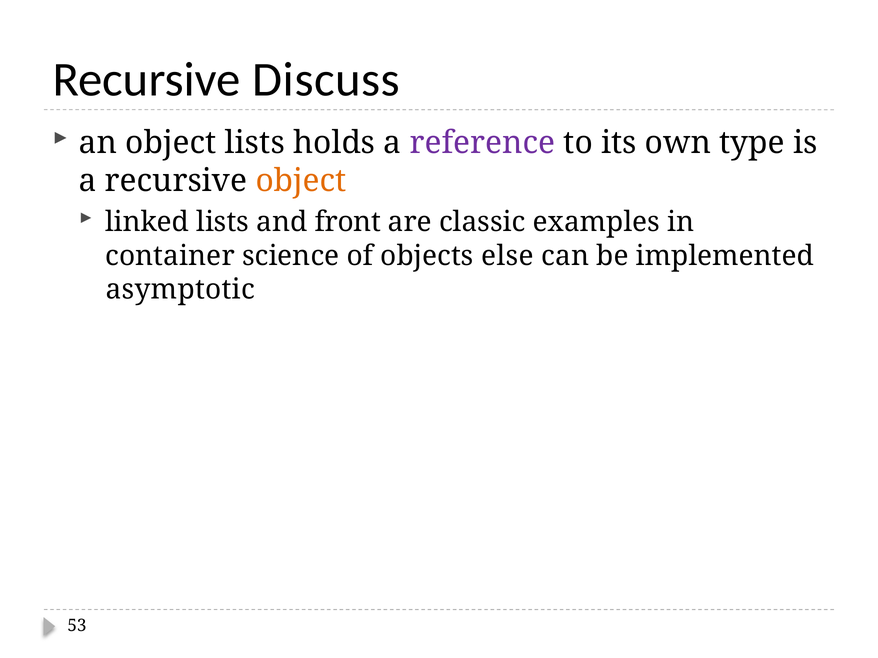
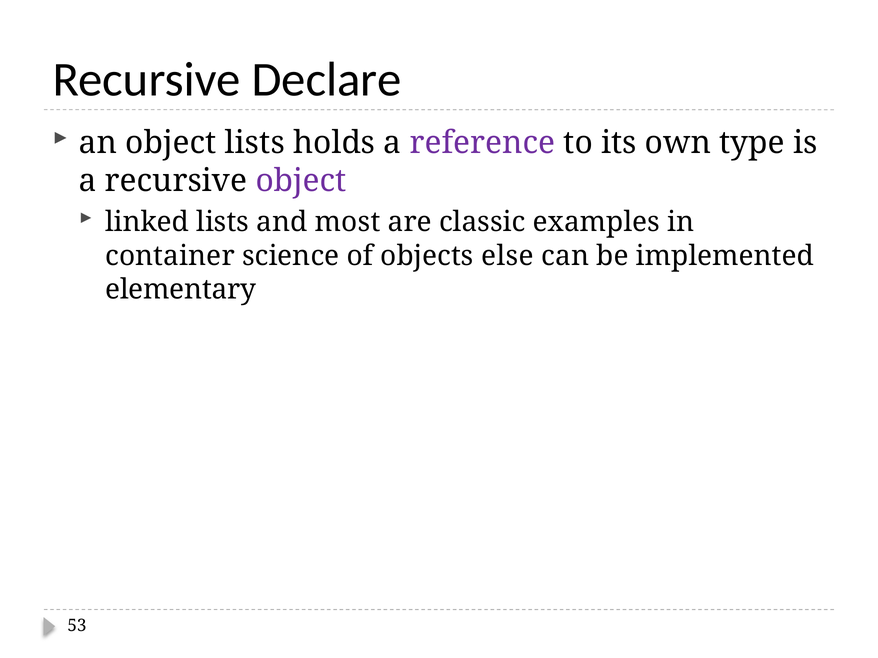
Discuss: Discuss -> Declare
object at (301, 181) colour: orange -> purple
front: front -> most
asymptotic: asymptotic -> elementary
